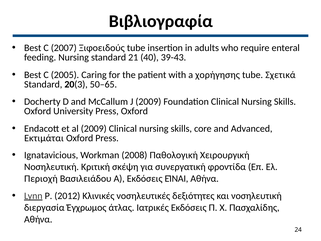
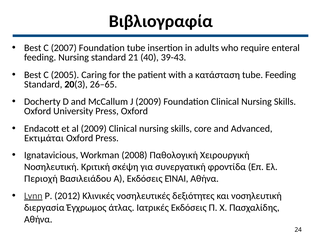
2007 Ξιφοειδούς: Ξιφοειδούς -> Foundation
χορήγησης: χορήγησης -> κατάσταση
tube Σχετικά: Σχετικά -> Feeding
50–65: 50–65 -> 26–65
